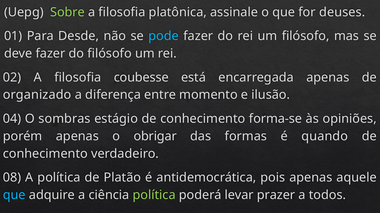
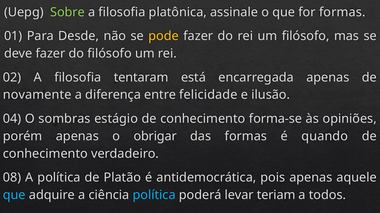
for deuses: deuses -> formas
pode colour: light blue -> yellow
coubesse: coubesse -> tentaram
organizado: organizado -> novamente
momento: momento -> felicidade
política at (154, 196) colour: light green -> light blue
prazer: prazer -> teriam
